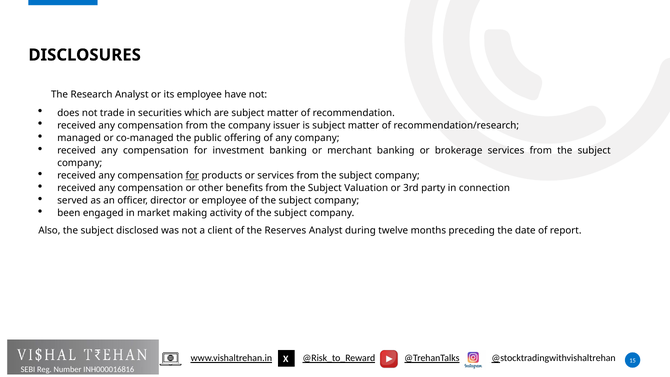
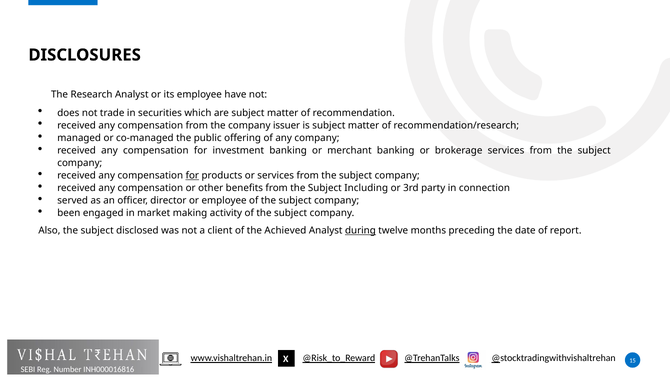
Valuation: Valuation -> Including
Reserves: Reserves -> Achieved
during underline: none -> present
